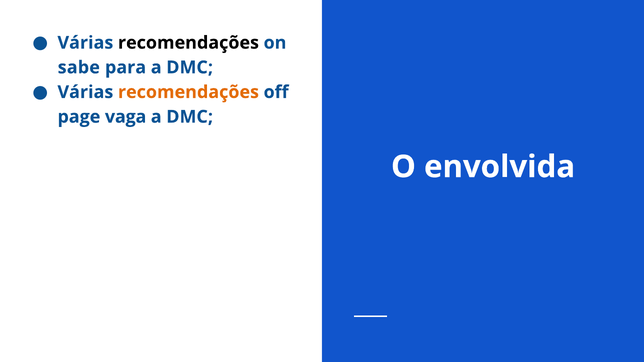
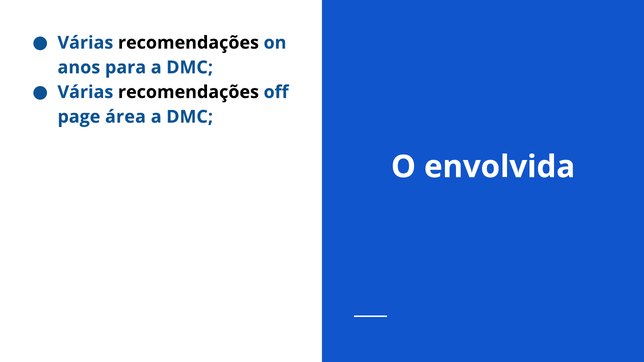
sabe: sabe -> anos
recomendações at (188, 92) colour: orange -> black
vaga: vaga -> área
